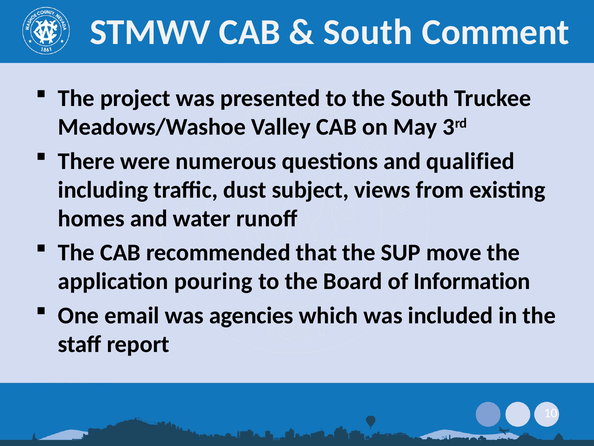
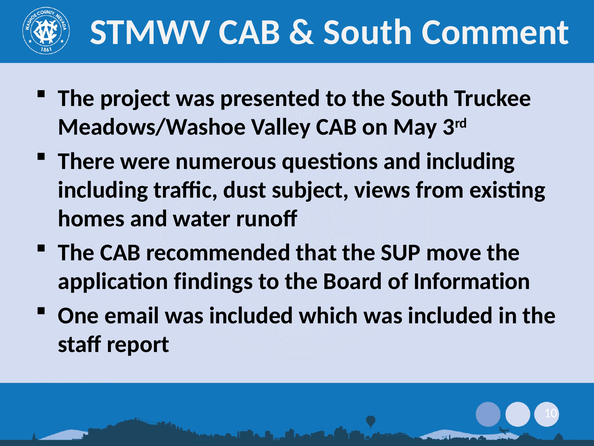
and qualified: qualified -> including
pouring: pouring -> findings
email was agencies: agencies -> included
